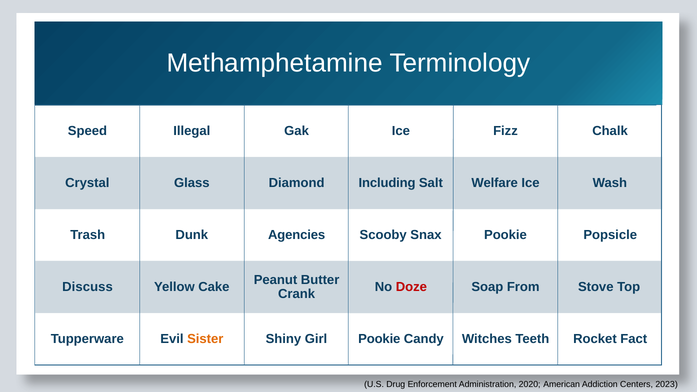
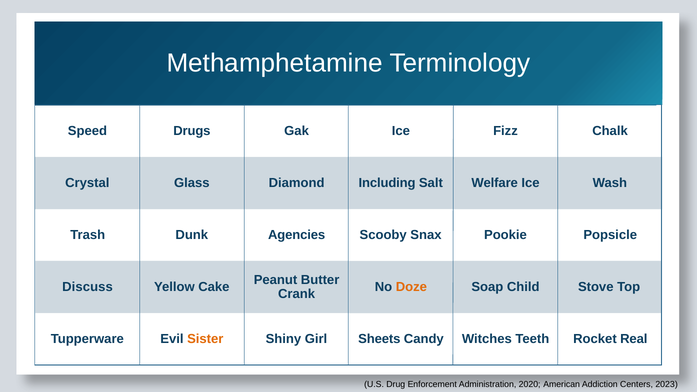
Illegal: Illegal -> Drugs
Doze colour: red -> orange
From: From -> Child
Girl Pookie: Pookie -> Sheets
Fact: Fact -> Real
